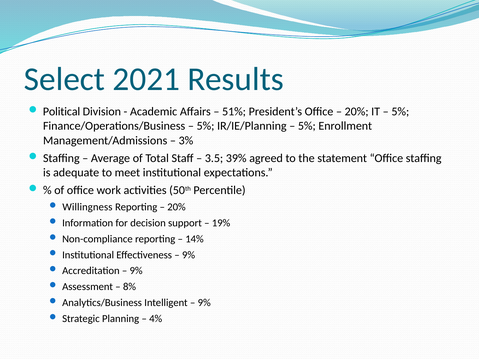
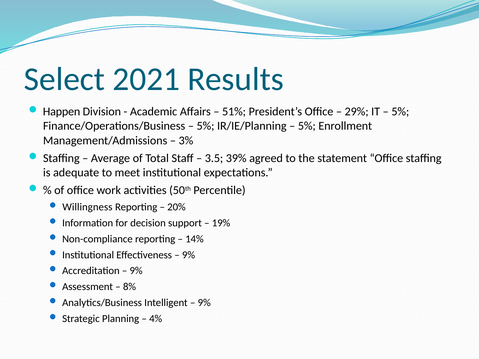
Political: Political -> Happen
20% at (357, 112): 20% -> 29%
